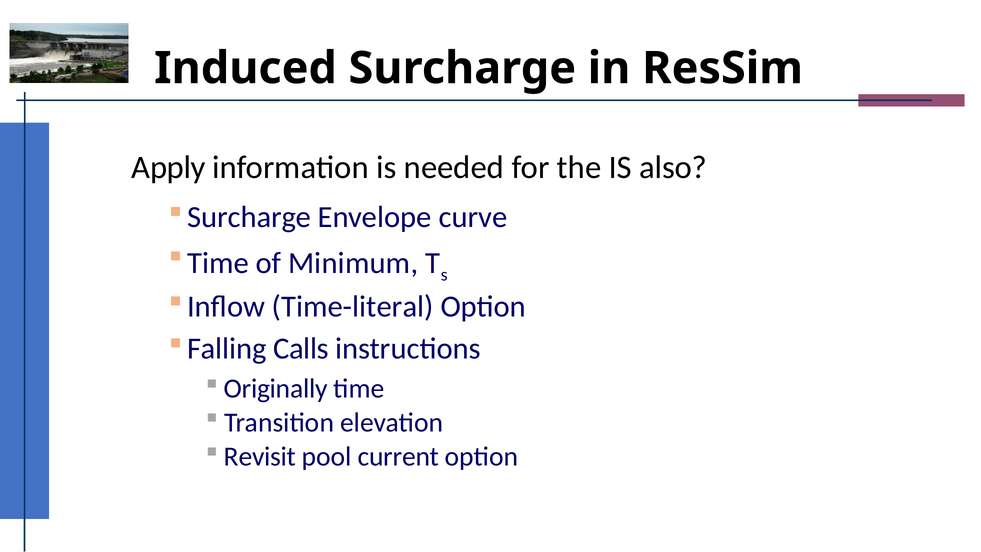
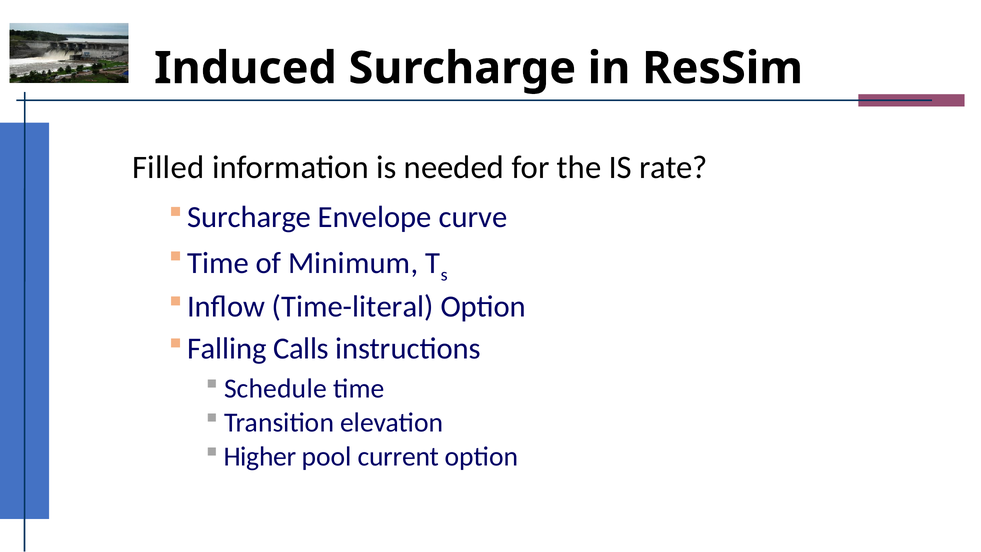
Apply: Apply -> Filled
also: also -> rate
Originally: Originally -> Schedule
Revisit: Revisit -> Higher
